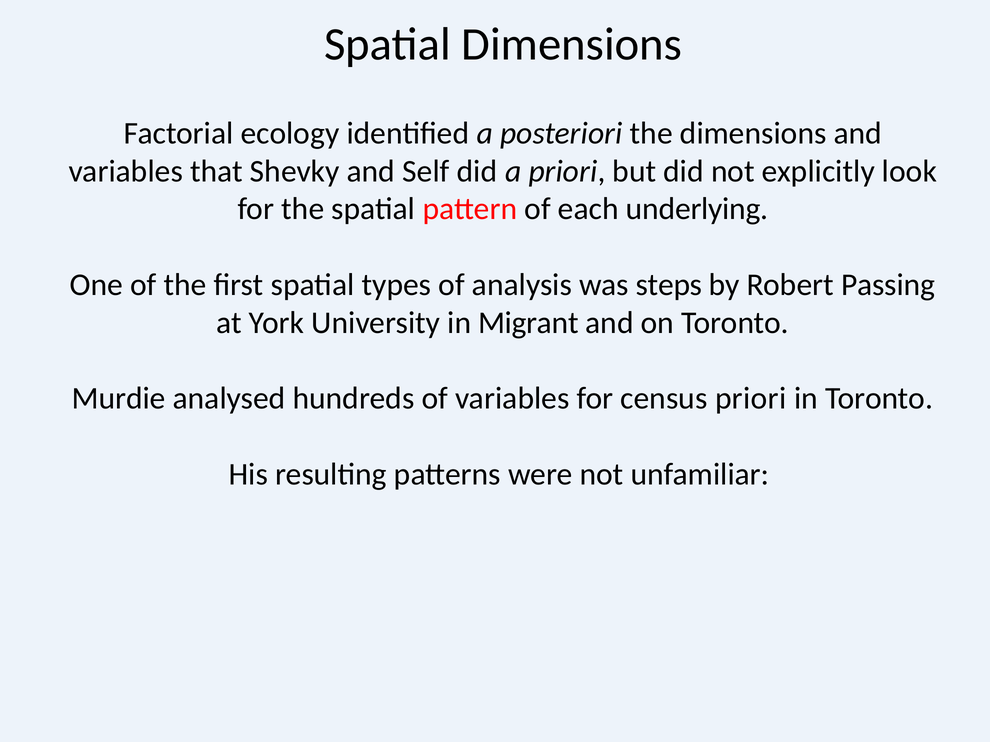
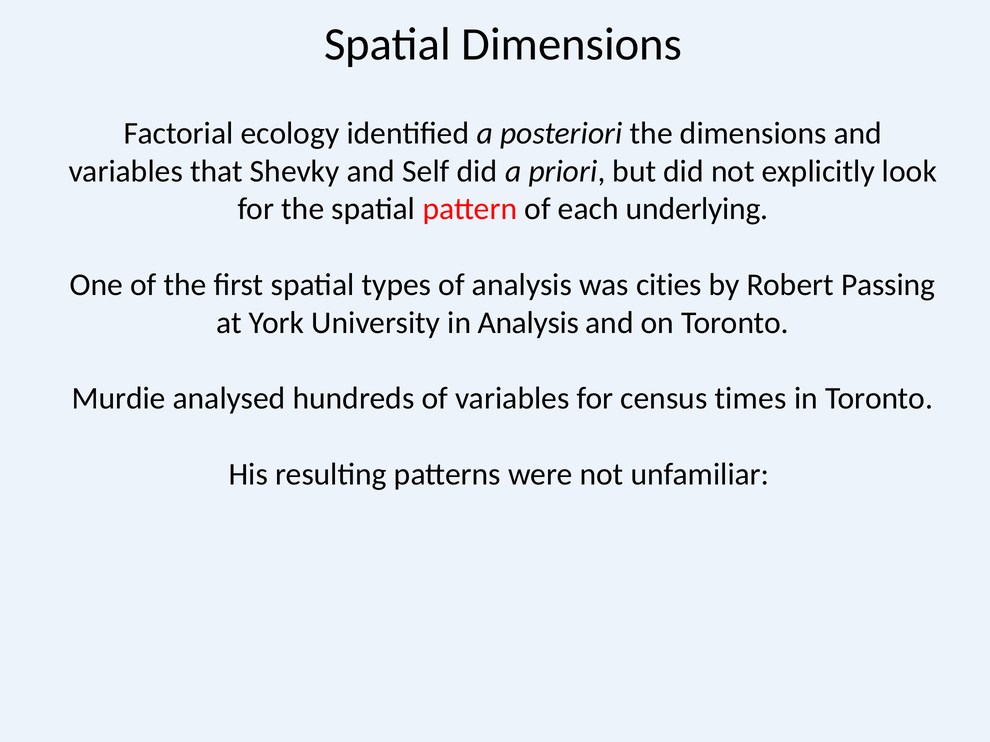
steps: steps -> cities
in Migrant: Migrant -> Analysis
census priori: priori -> times
